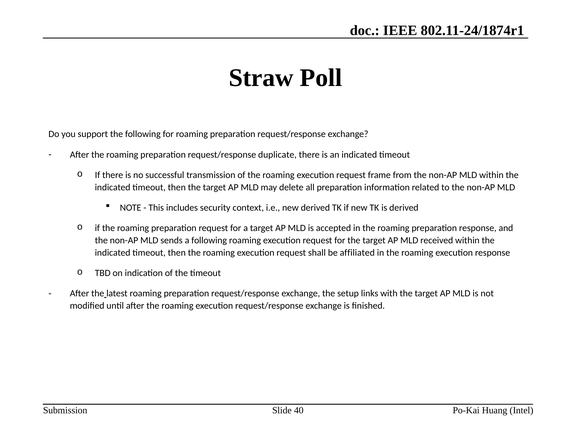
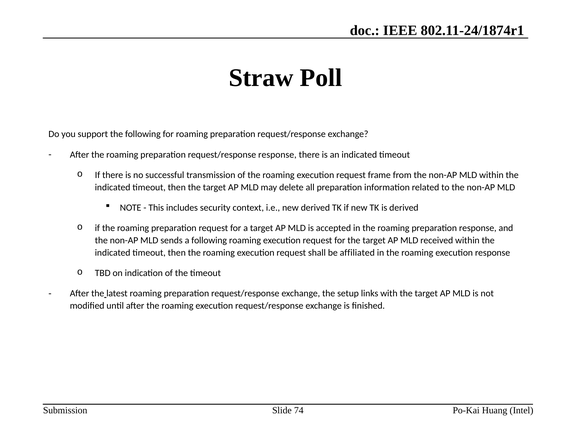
request/response duplicate: duplicate -> response
40: 40 -> 74
